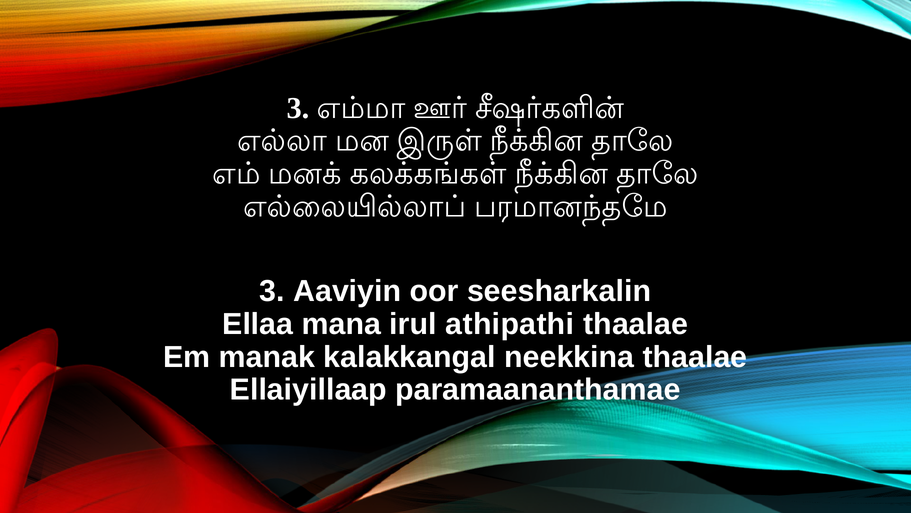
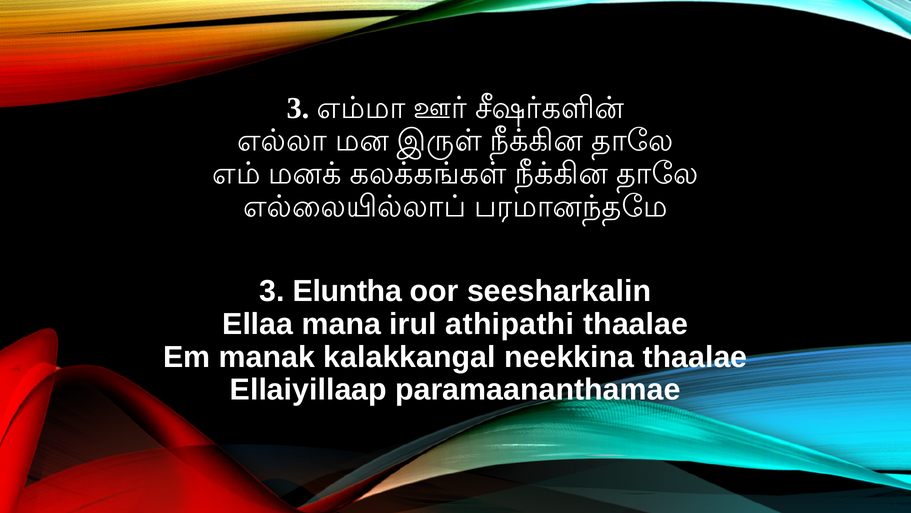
Aaviyin: Aaviyin -> Eluntha
